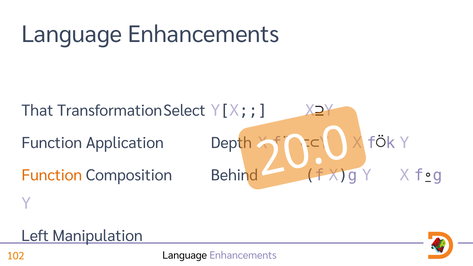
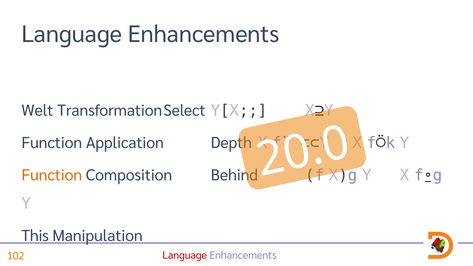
That: That -> Welt
Left: Left -> This
Language at (185, 255) colour: black -> red
